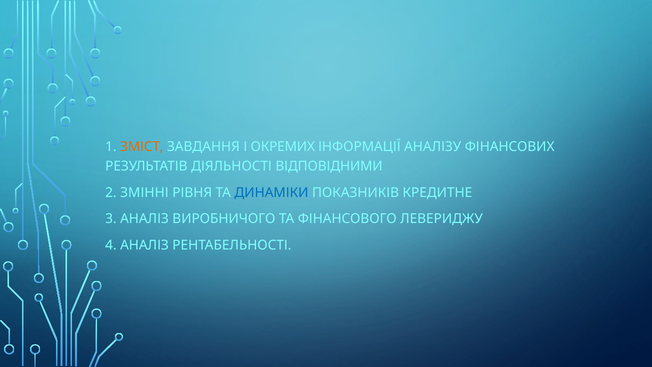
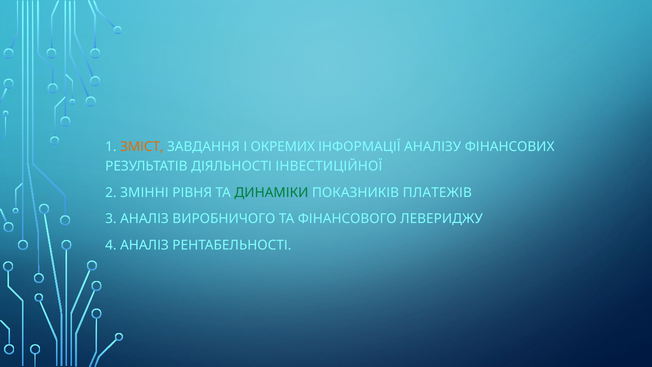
ВІДПОВІДНИМИ: ВІДПОВІДНИМИ -> ІНВЕСТИЦІЙНОЇ
ДИНАМІКИ colour: blue -> green
КРЕДИТНЕ: КРЕДИТНЕ -> ПЛАТЕЖІВ
